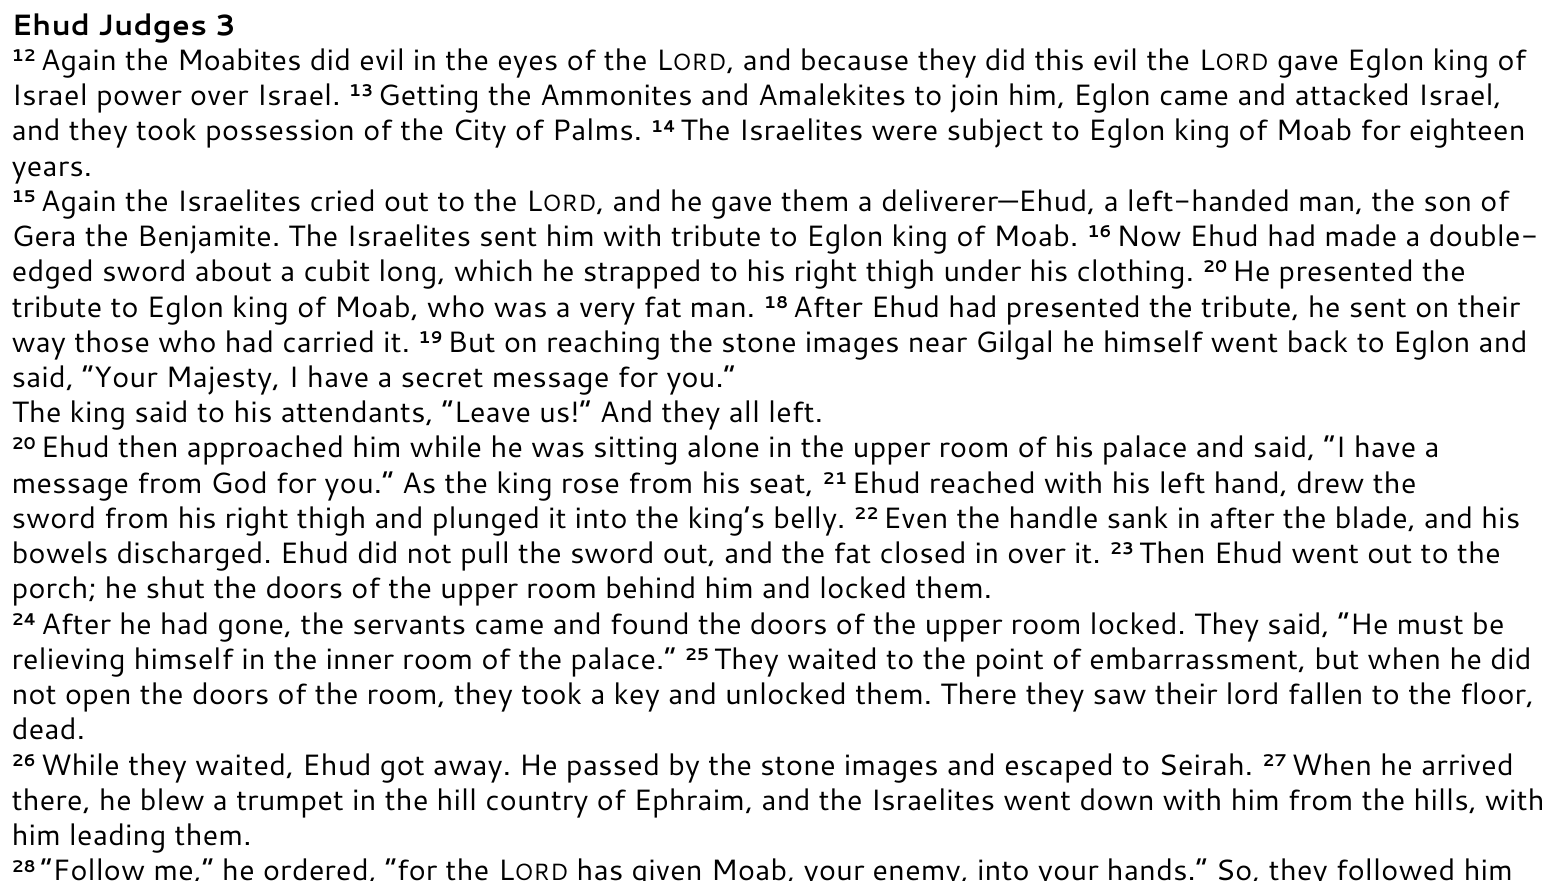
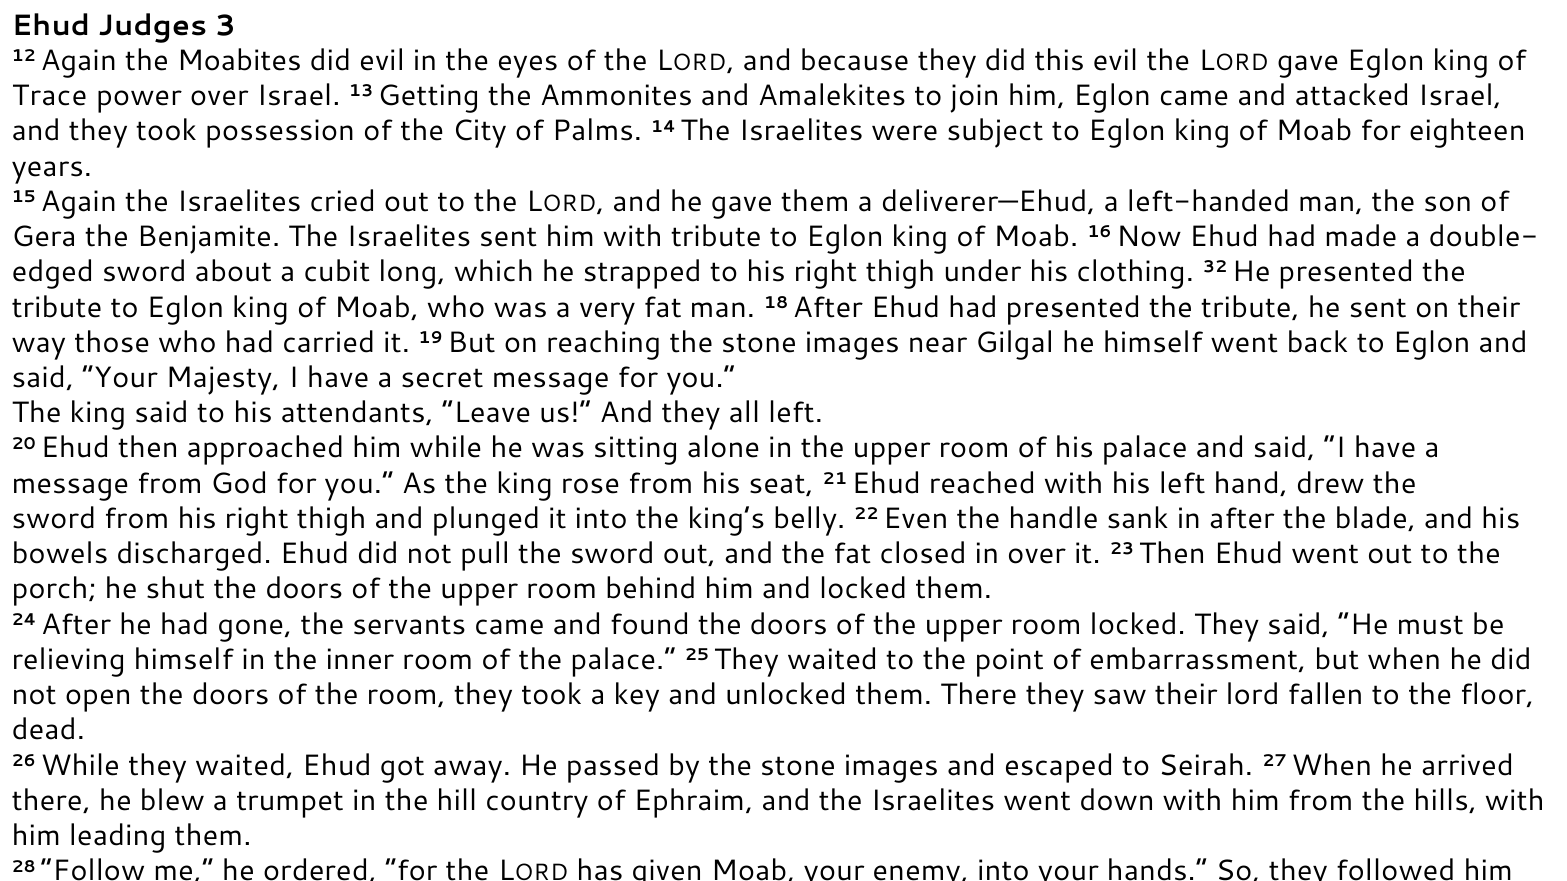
Israel at (50, 96): Israel -> Trace
clothing 20: 20 -> 32
